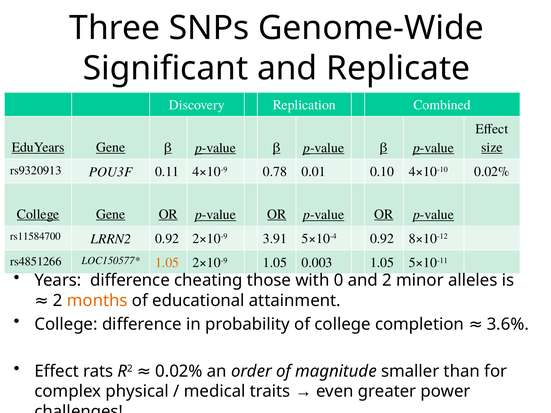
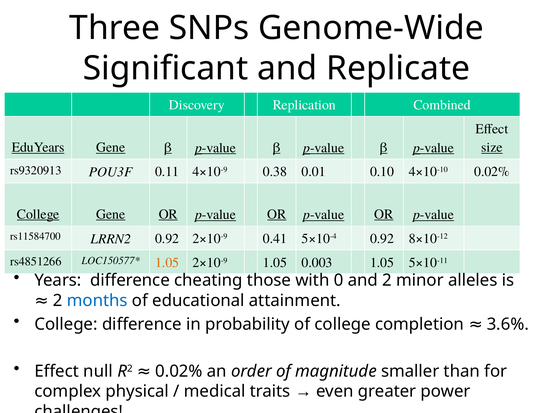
0.78: 0.78 -> 0.38
3.91: 3.91 -> 0.41
months colour: orange -> blue
rats: rats -> null
